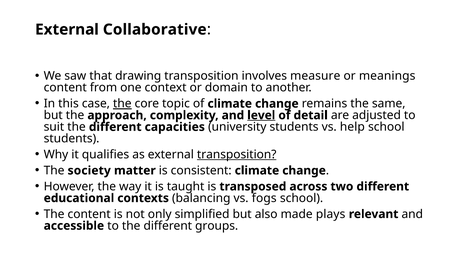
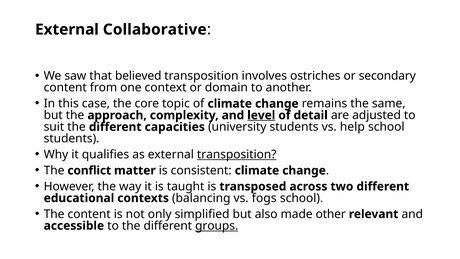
drawing: drawing -> believed
measure: measure -> ostriches
meanings: meanings -> secondary
the at (122, 104) underline: present -> none
society: society -> conflict
plays: plays -> other
groups underline: none -> present
